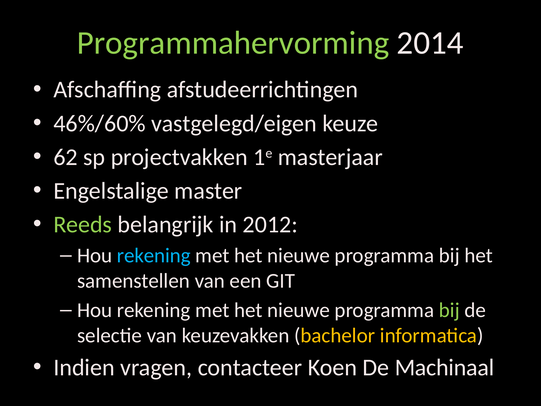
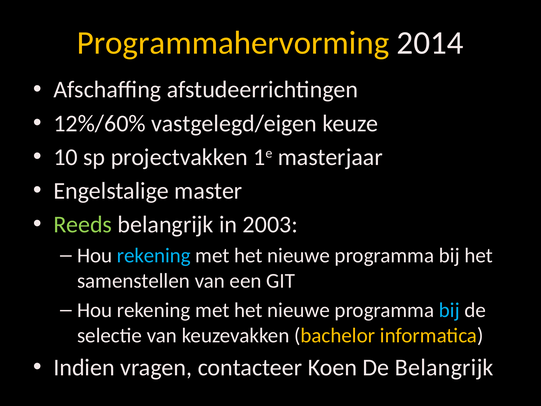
Programmahervorming colour: light green -> yellow
46%/60%: 46%/60% -> 12%/60%
62: 62 -> 10
2012: 2012 -> 2003
bij at (449, 310) colour: light green -> light blue
De Machinaal: Machinaal -> Belangrijk
